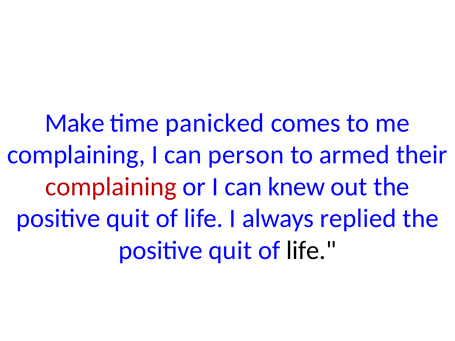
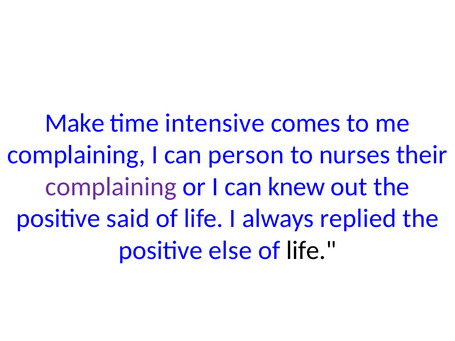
panicked: panicked -> intensive
armed: armed -> nurses
complaining at (111, 187) colour: red -> purple
quit at (128, 219): quit -> said
quit at (230, 250): quit -> else
